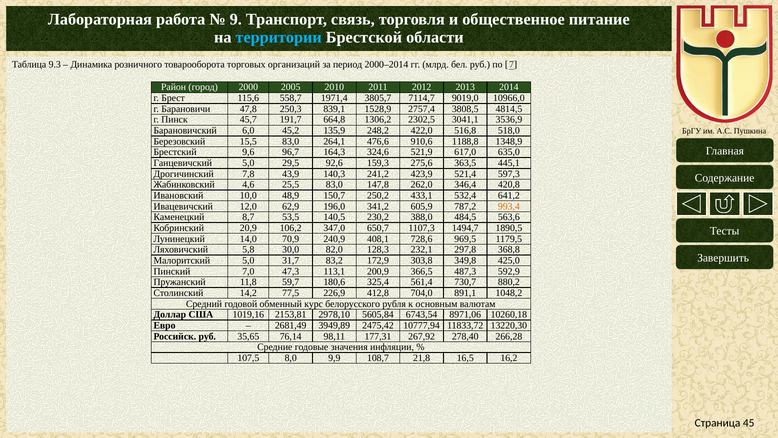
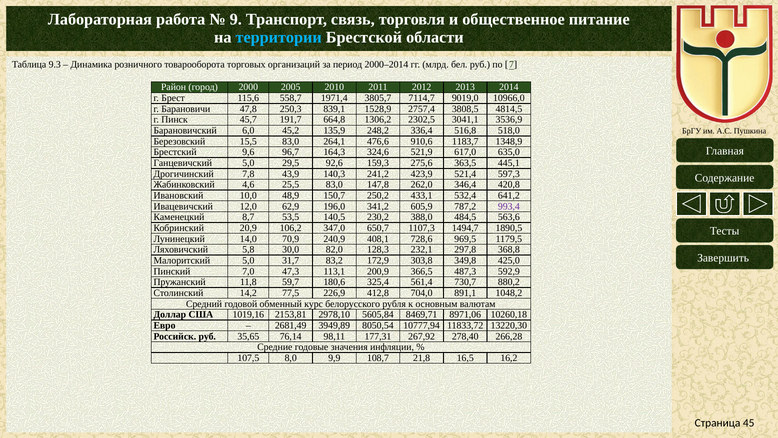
422,0: 422,0 -> 336,4
1188,8: 1188,8 -> 1183,7
993,4 colour: orange -> purple
6743,54: 6743,54 -> 8469,71
2475,42: 2475,42 -> 8050,54
